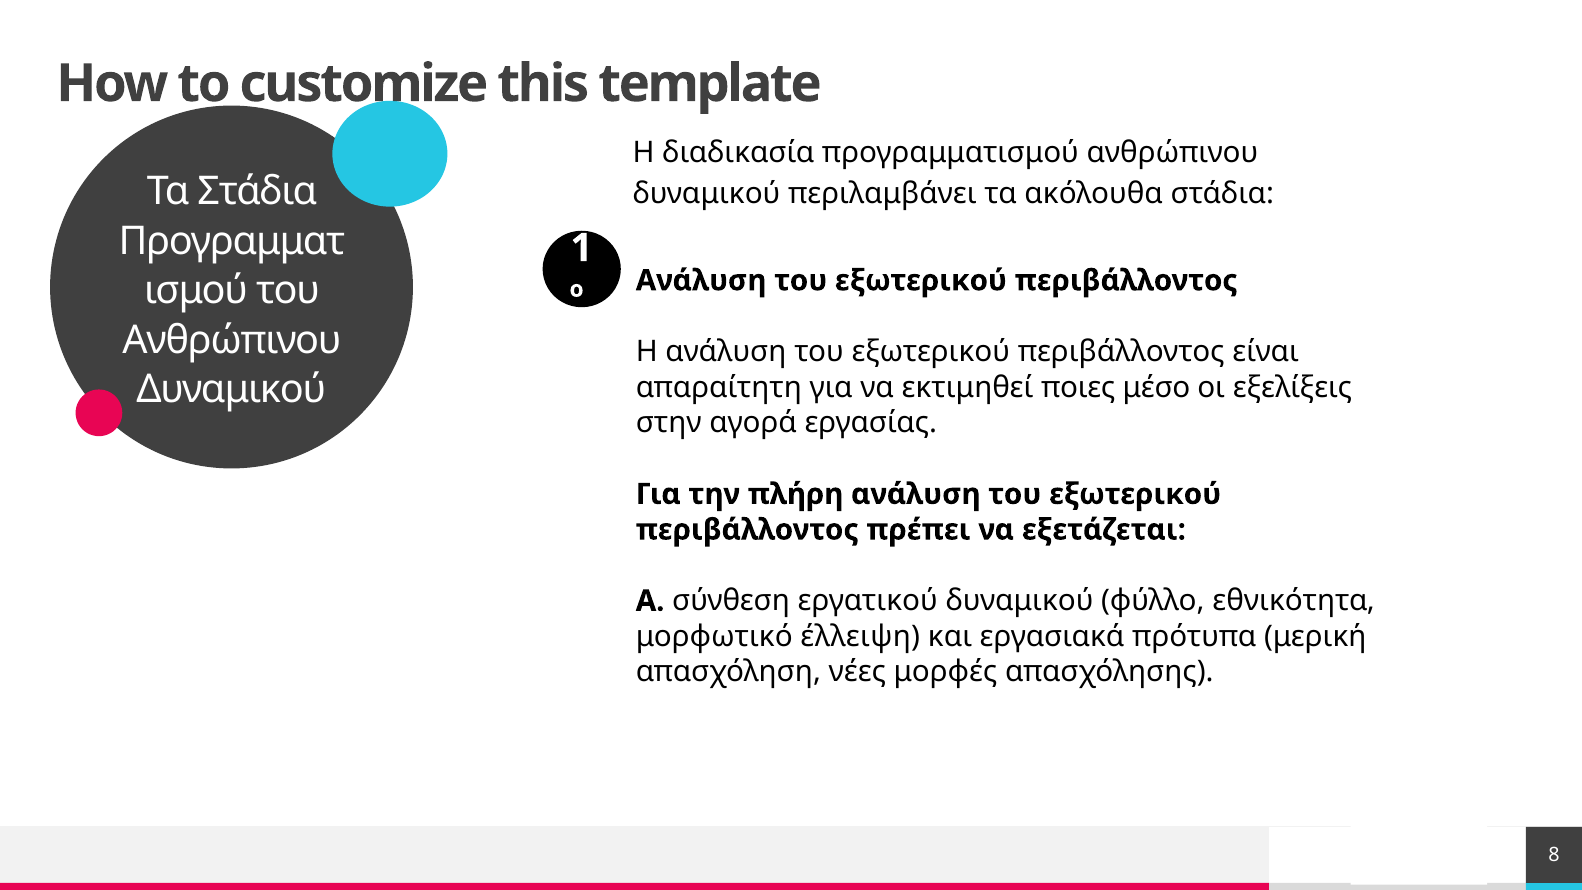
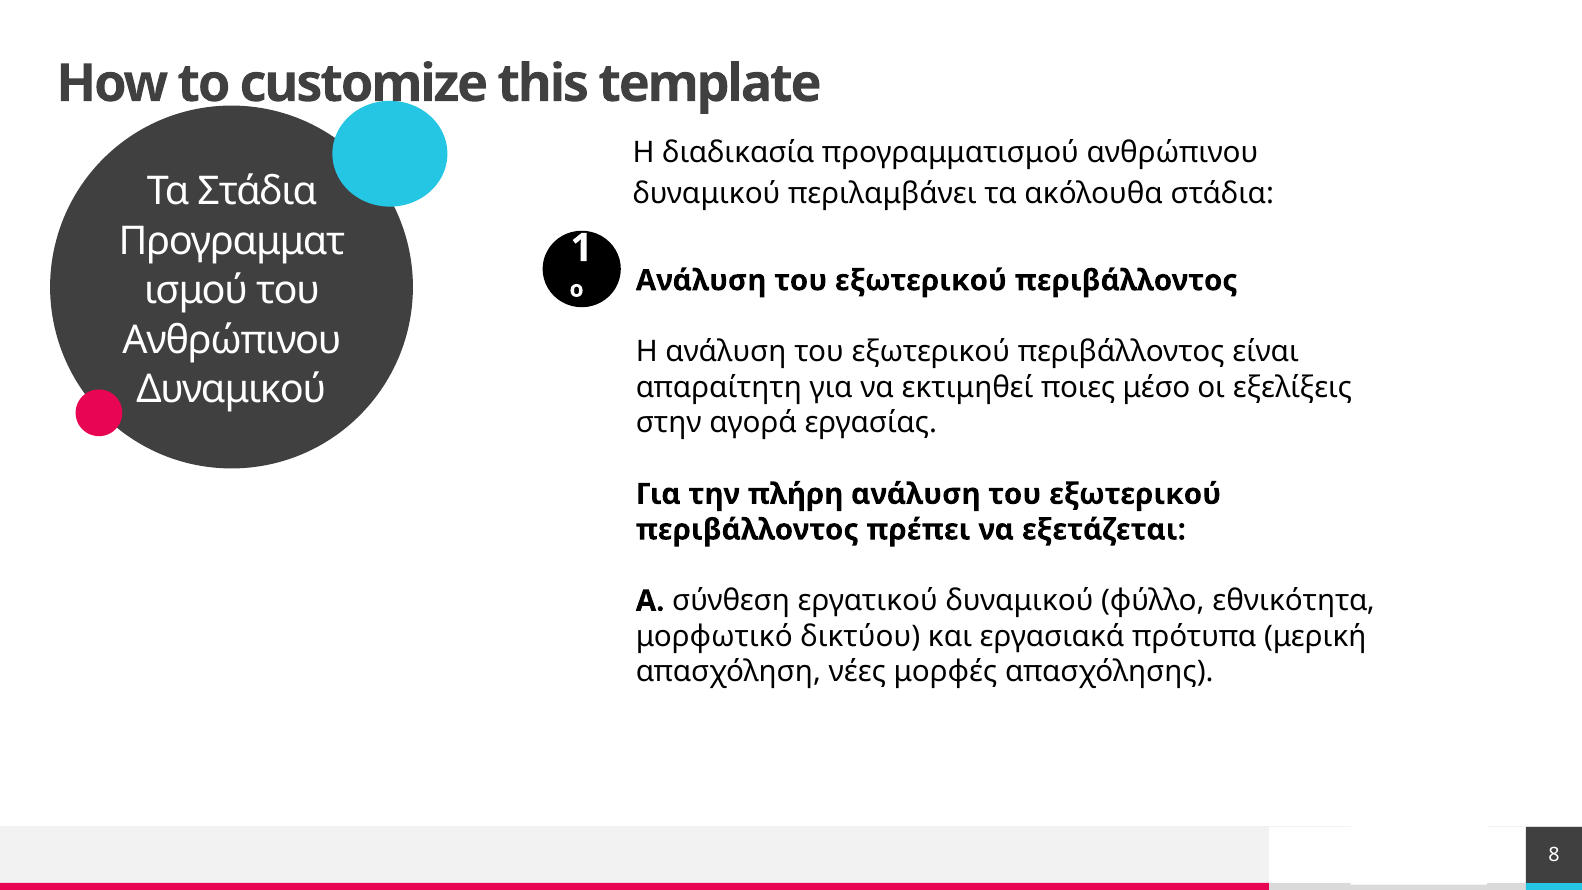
έλλειψη: έλλειψη -> δικτύου
